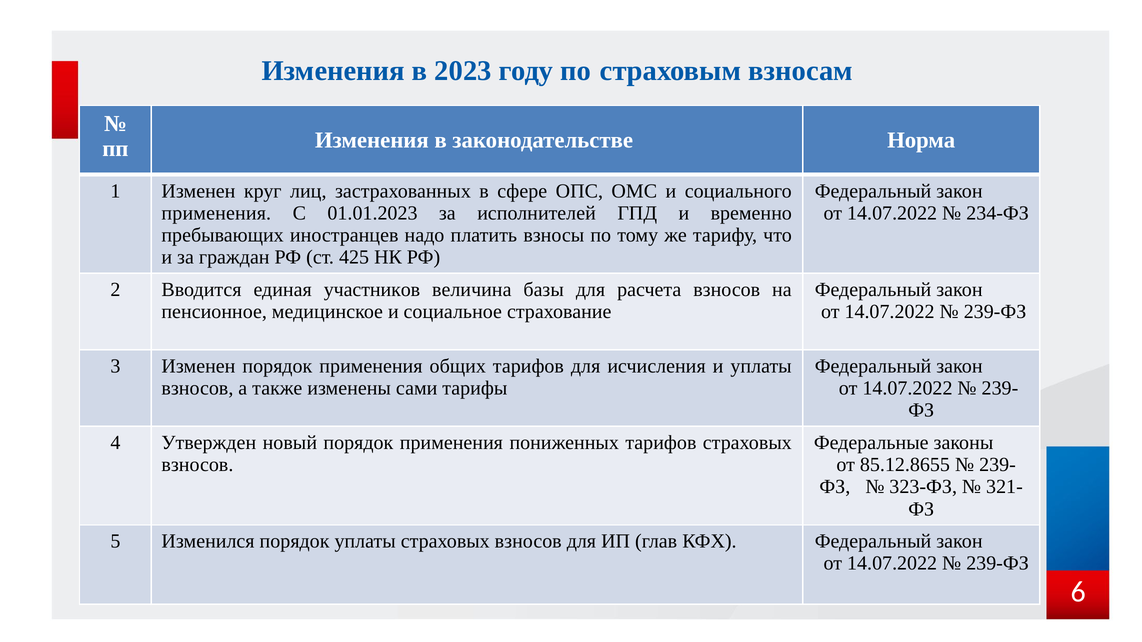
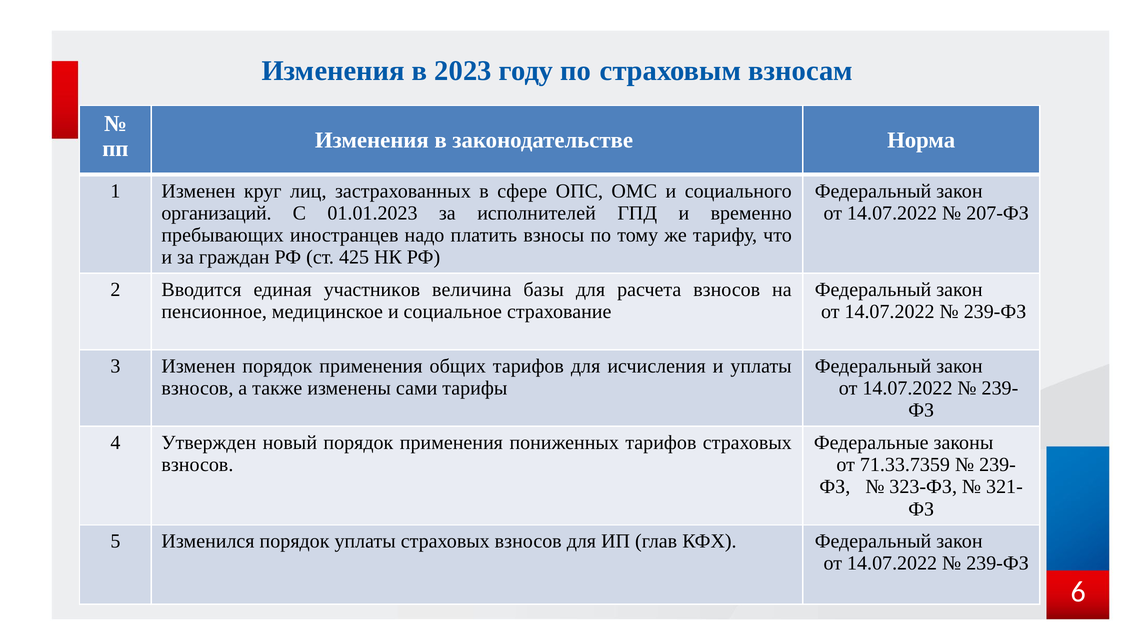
применения at (216, 213): применения -> организаций
234-ФЗ: 234-ФЗ -> 207-ФЗ
85.12.8655: 85.12.8655 -> 71.33.7359
